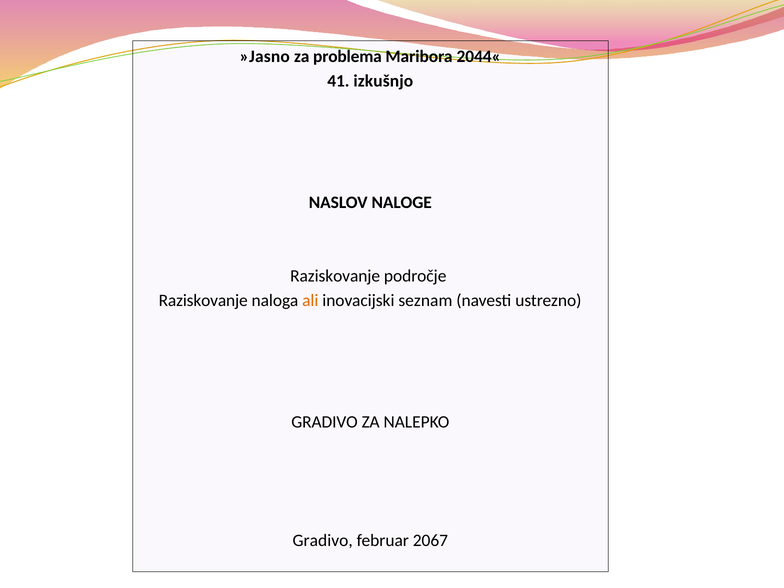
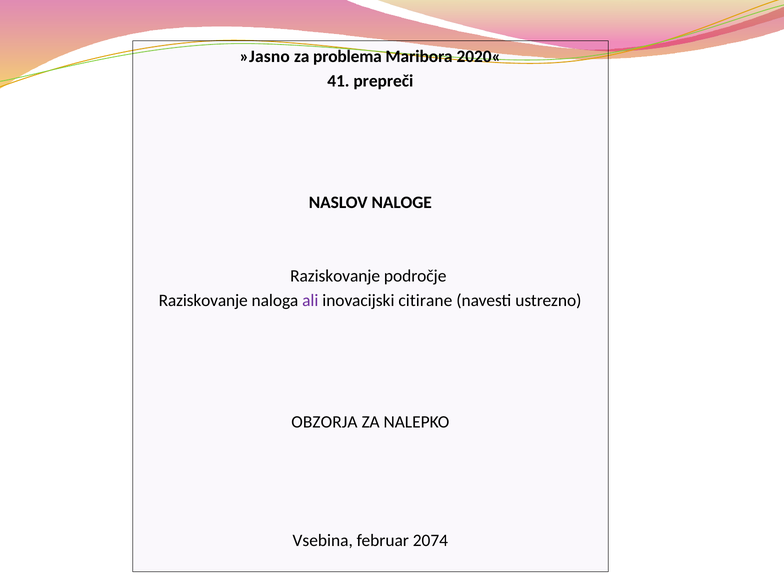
2044«: 2044« -> 2020«
izkušnjo: izkušnjo -> prepreči
ali colour: orange -> purple
seznam: seznam -> citirane
GRADIVO at (325, 422): GRADIVO -> OBZORJA
Gradivo at (323, 541): Gradivo -> Vsebina
2067: 2067 -> 2074
